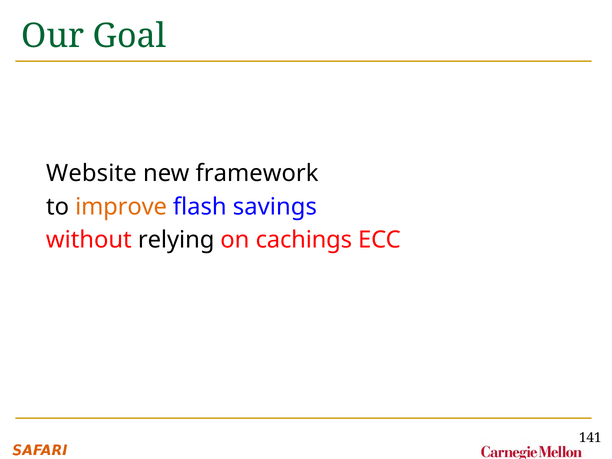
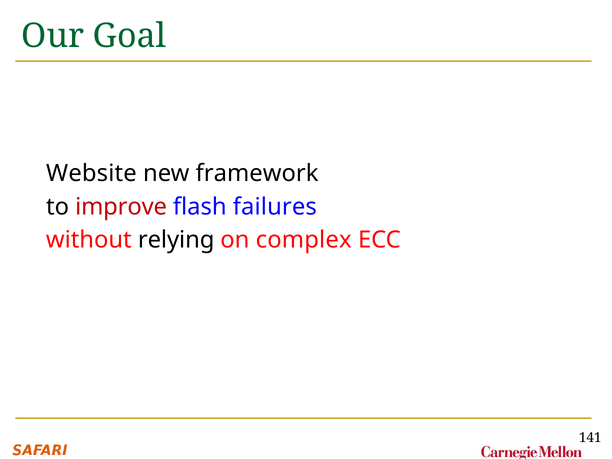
improve colour: orange -> red
savings: savings -> failures
cachings: cachings -> complex
